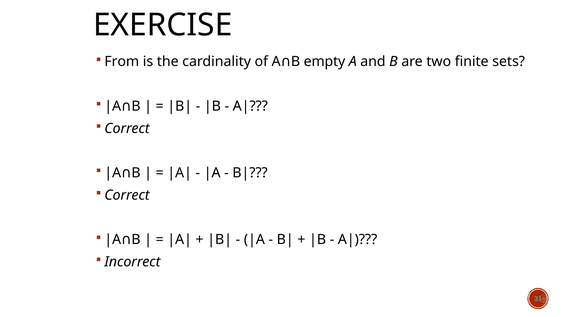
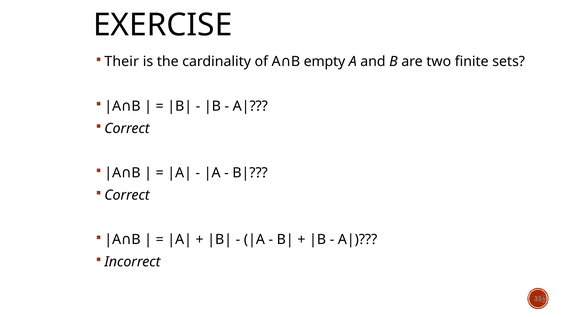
From: From -> Their
